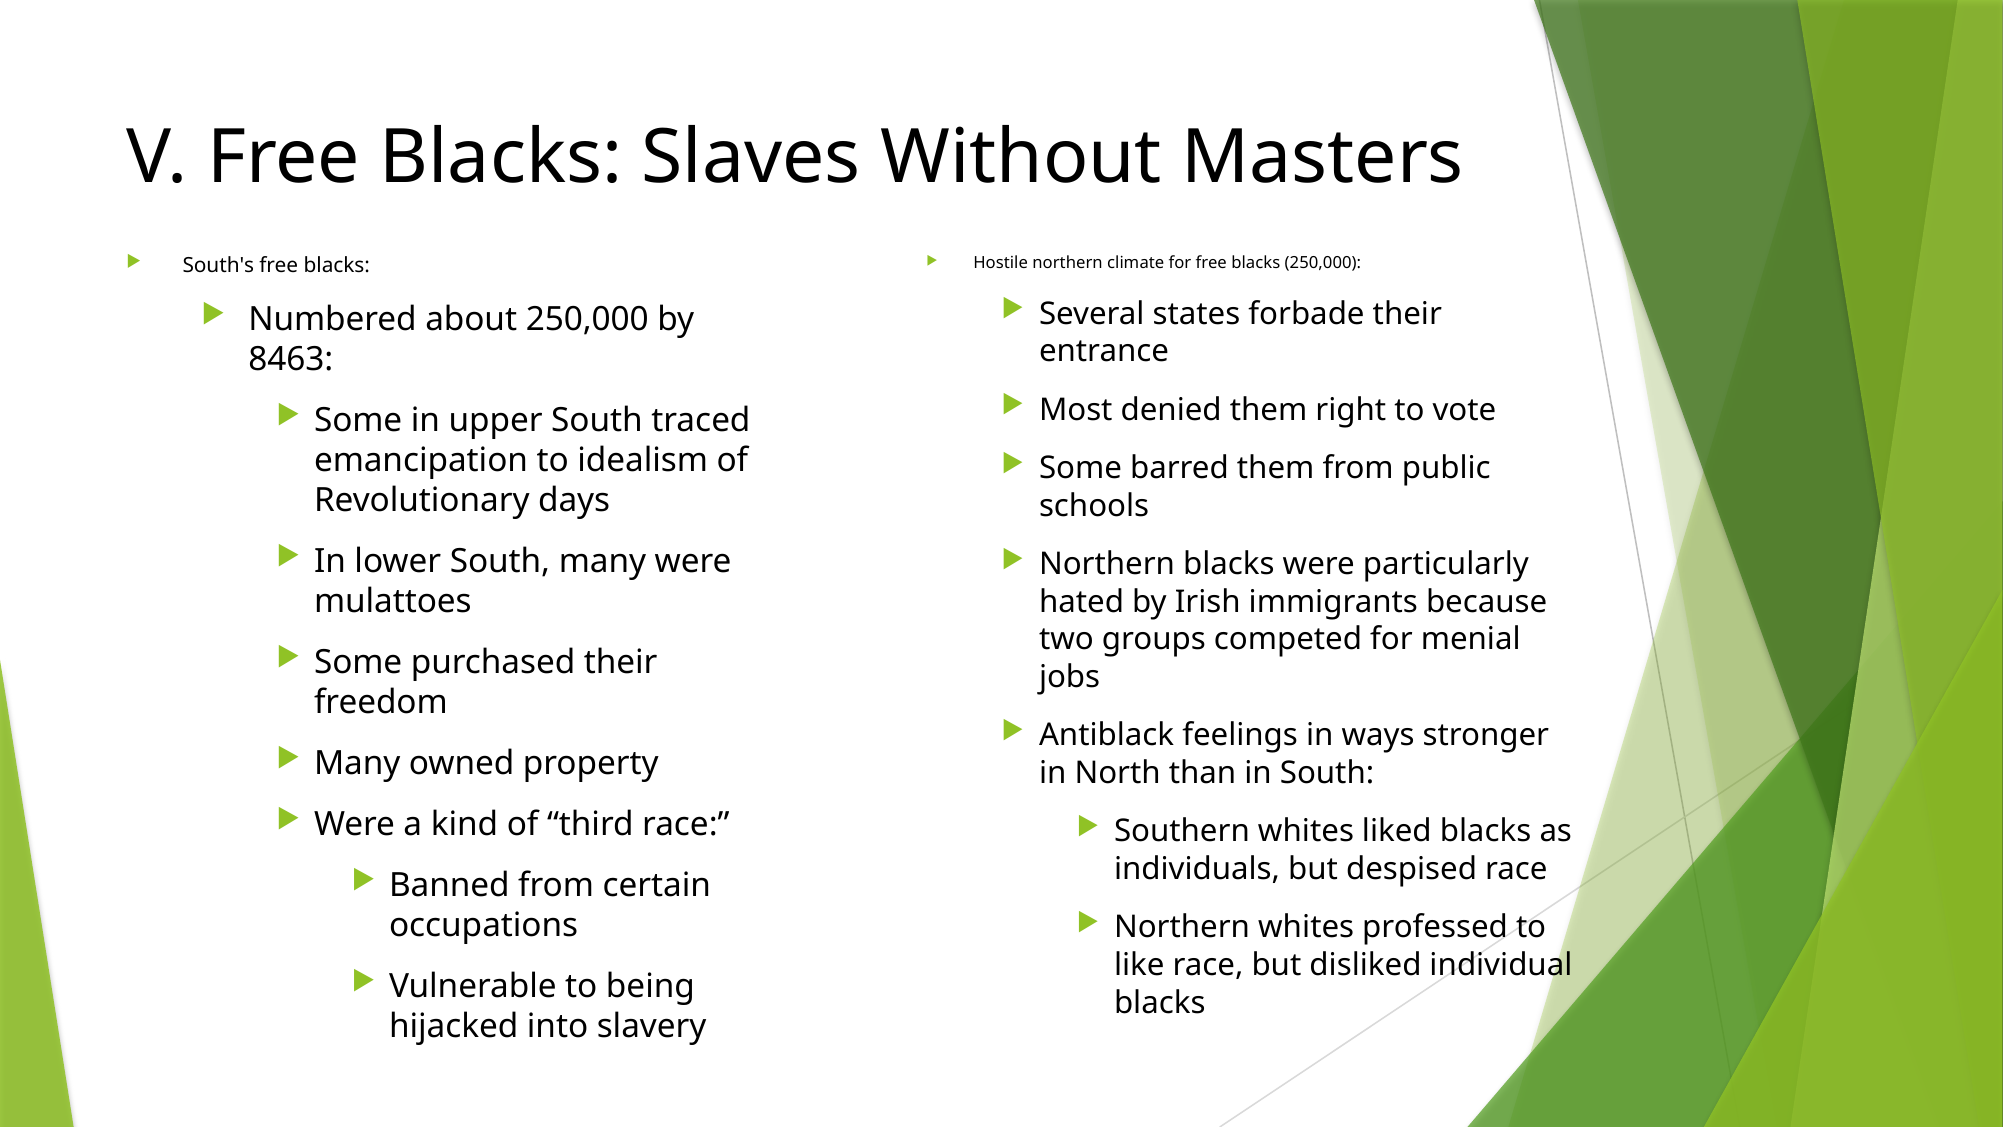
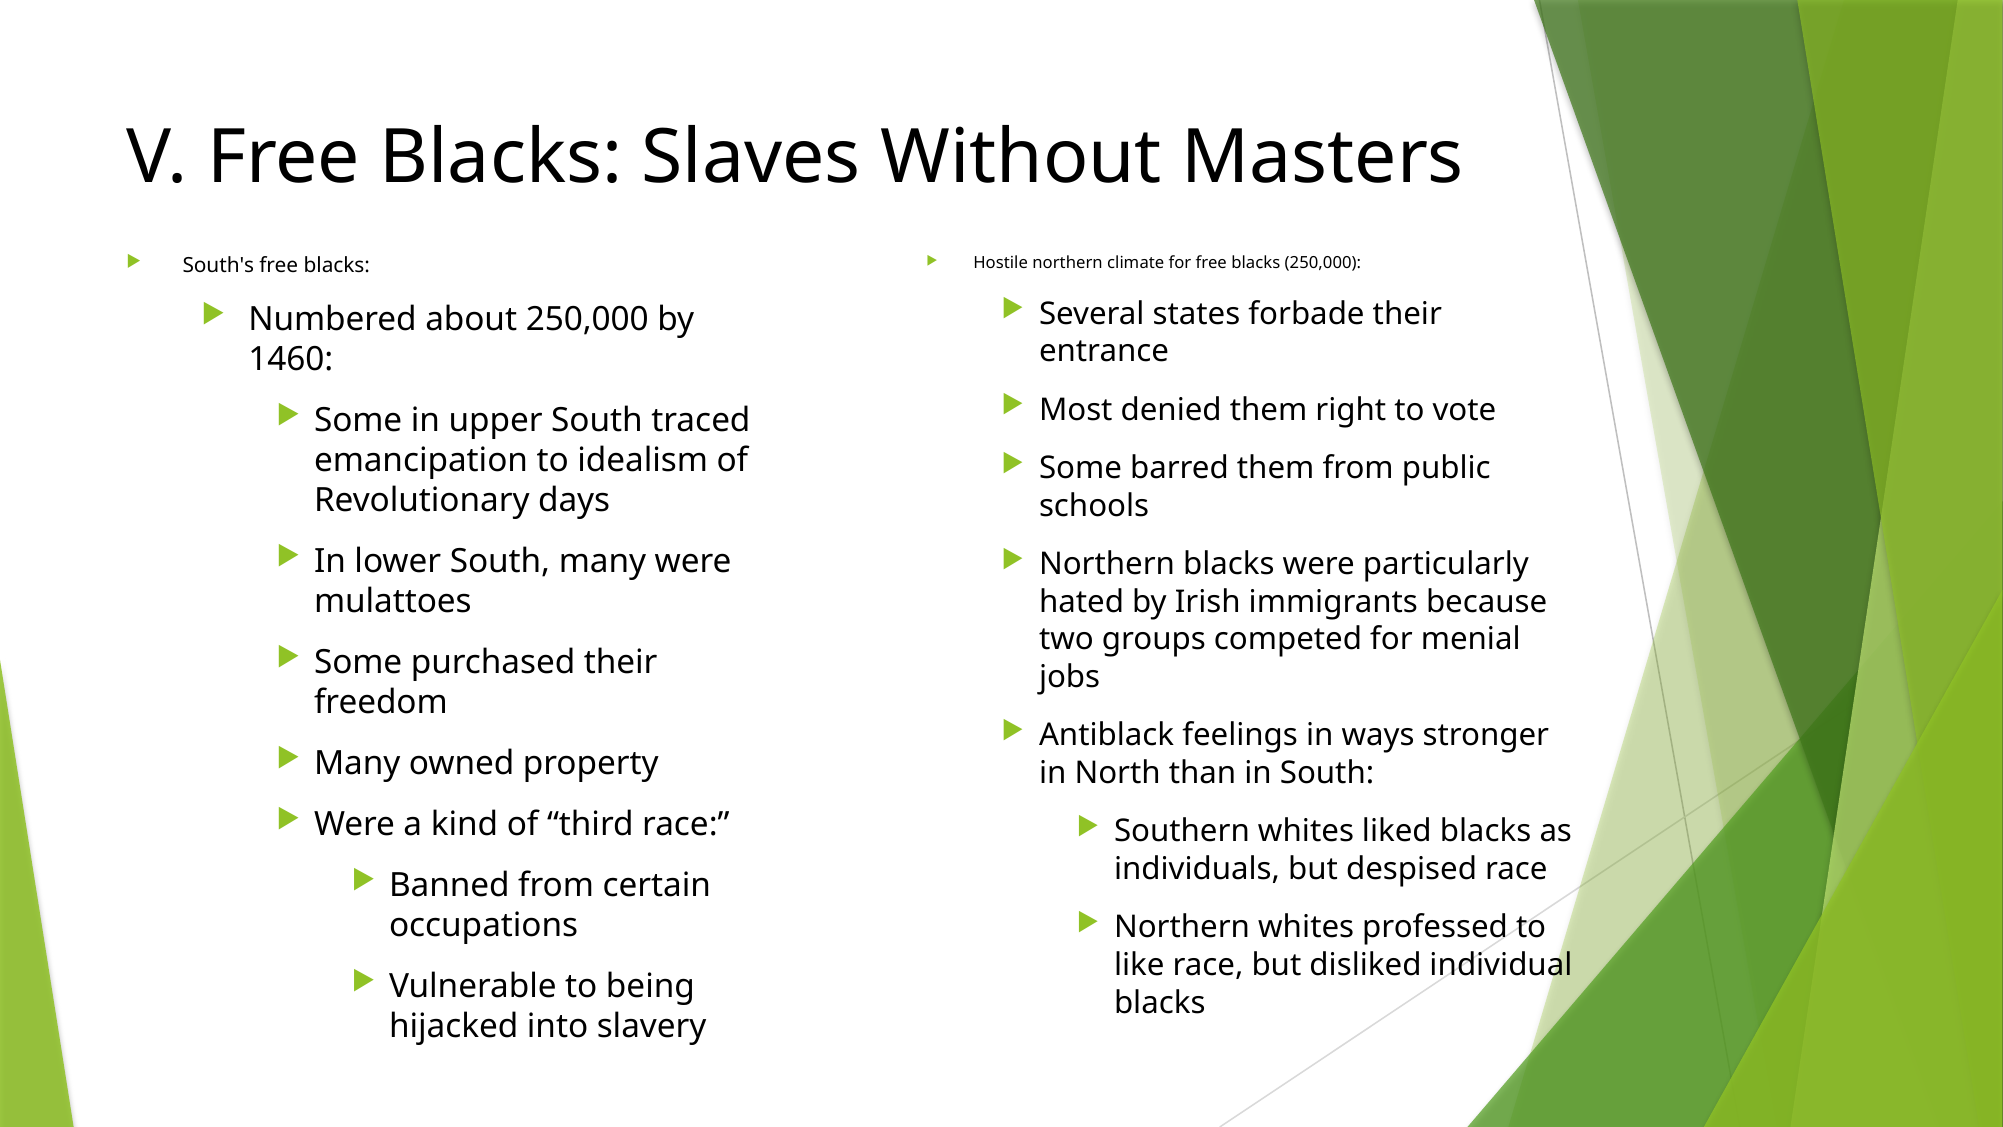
8463: 8463 -> 1460
